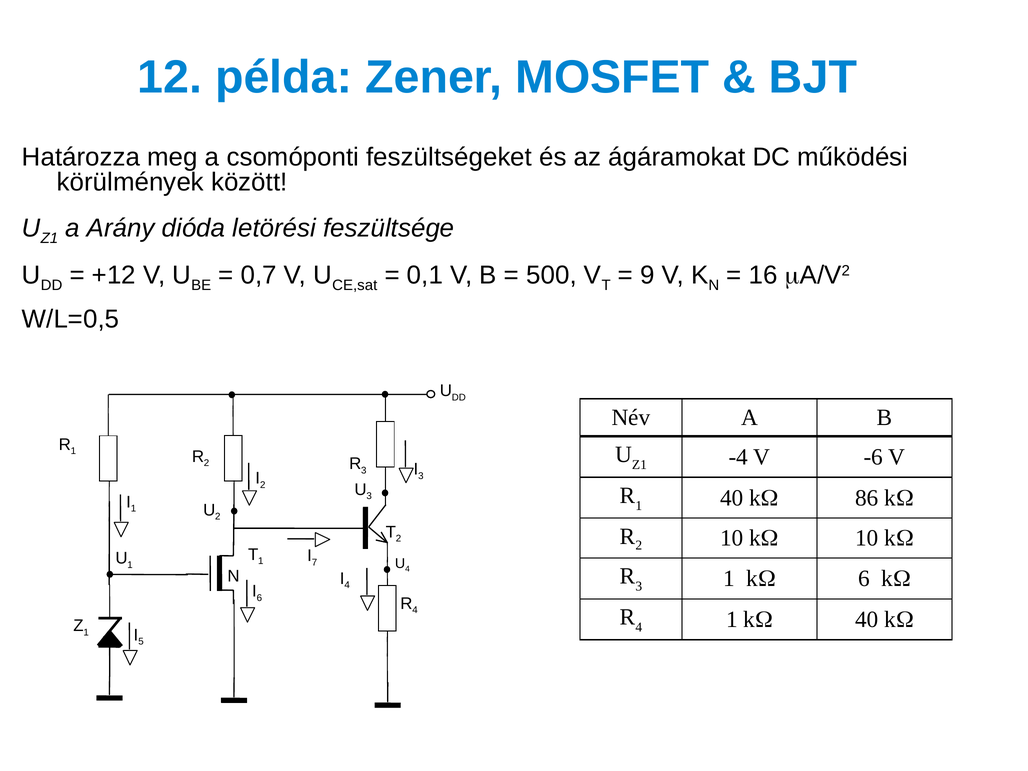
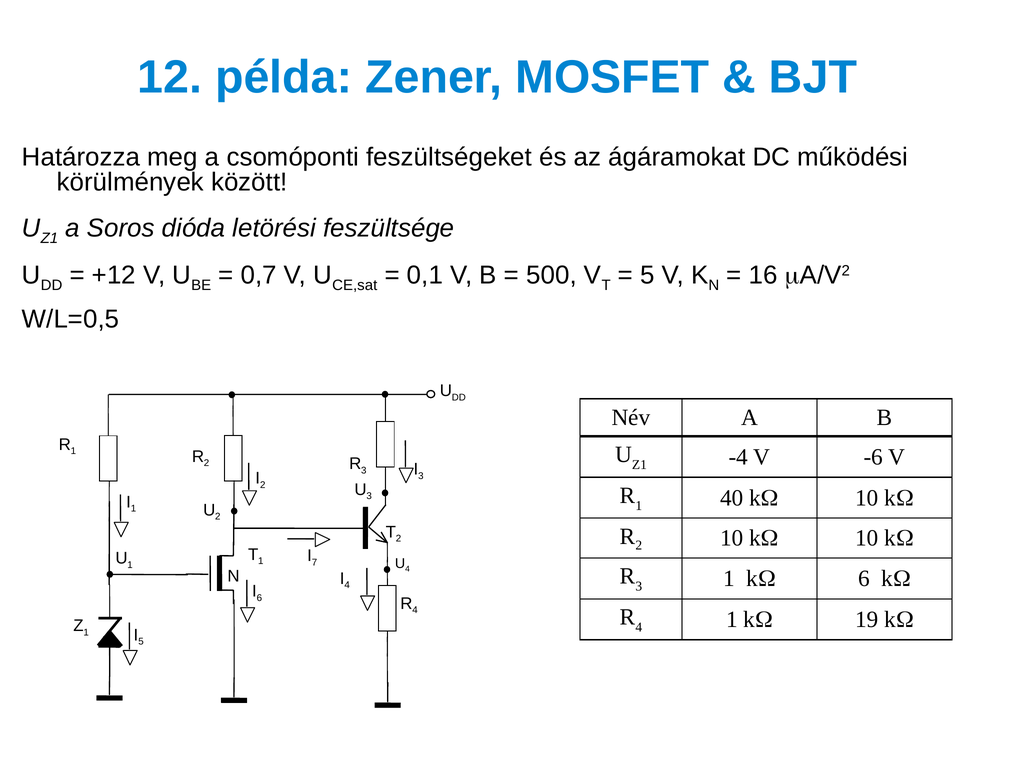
Arány: Arány -> Soros
9 at (647, 275): 9 -> 5
40 k 86: 86 -> 10
k 40: 40 -> 19
